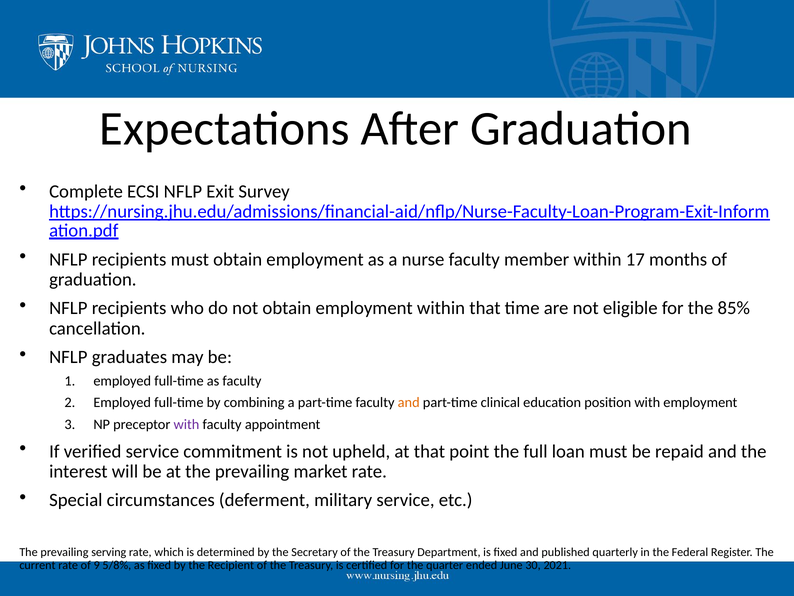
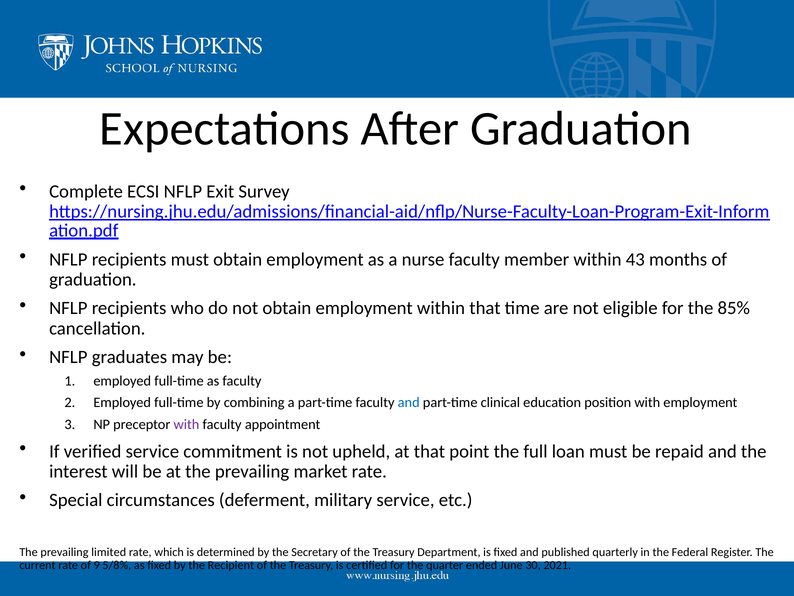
17: 17 -> 43
and at (409, 402) colour: orange -> blue
serving: serving -> limited
